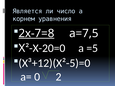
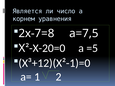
2х-7=8 underline: present -> none
Х³+12)(Х²-5)=0: Х³+12)(Х²-5)=0 -> Х³+12)(Х²-1)=0
0: 0 -> 1
